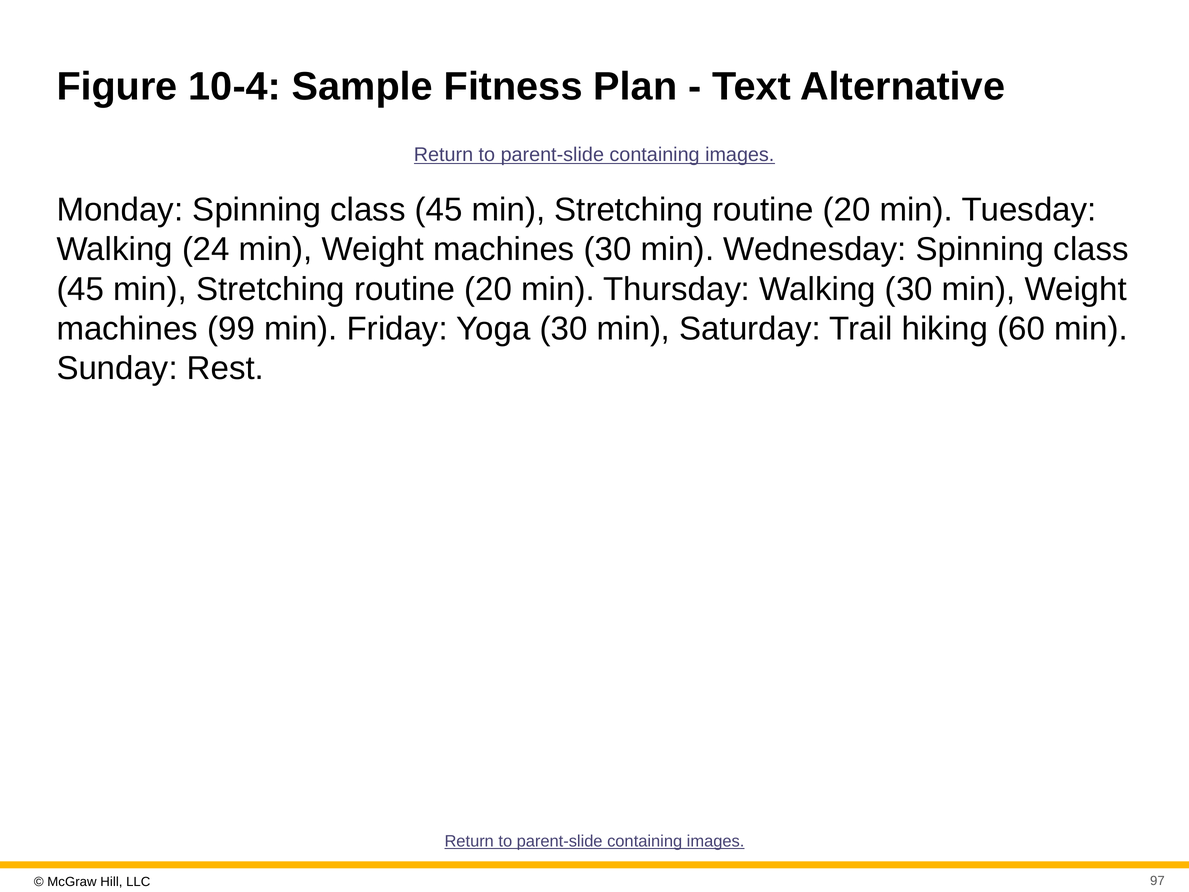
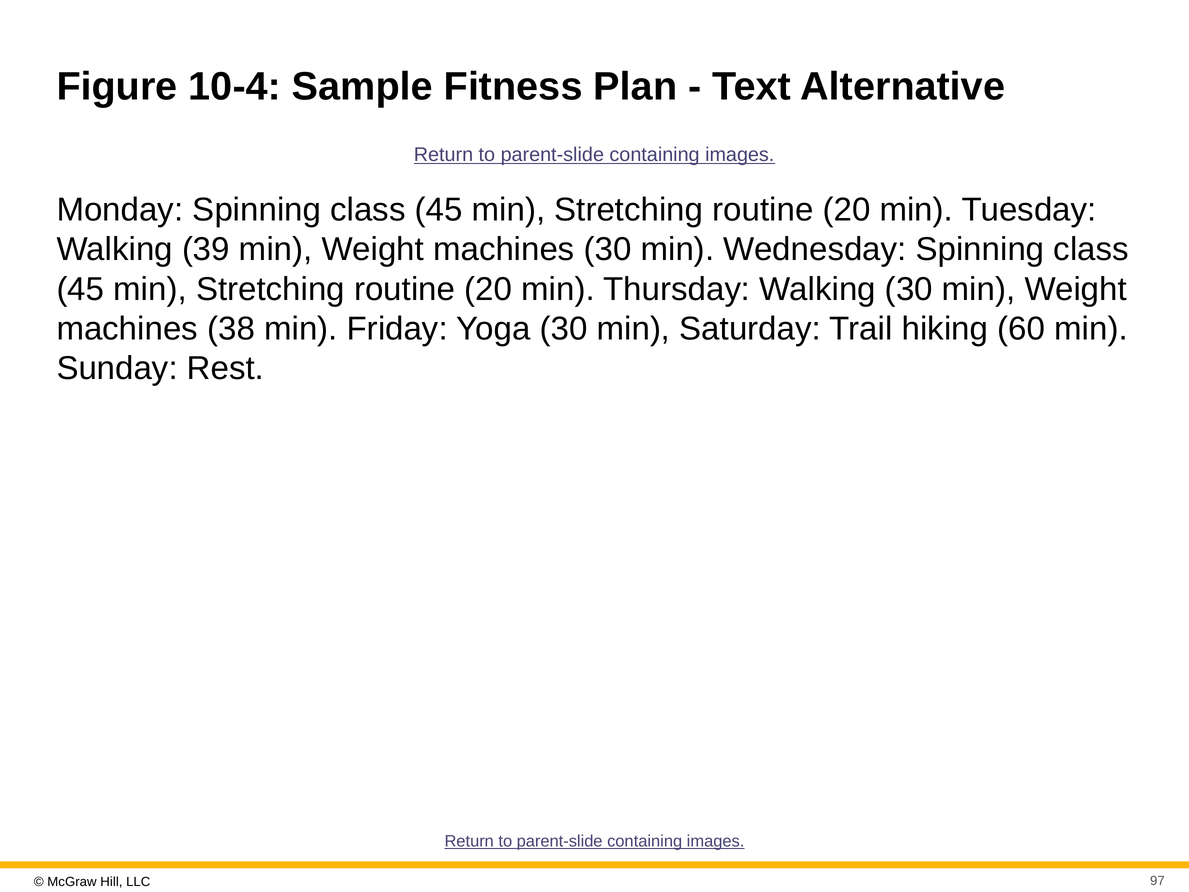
24: 24 -> 39
99: 99 -> 38
